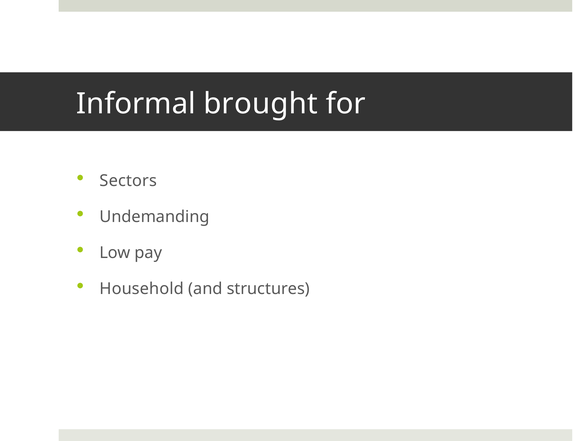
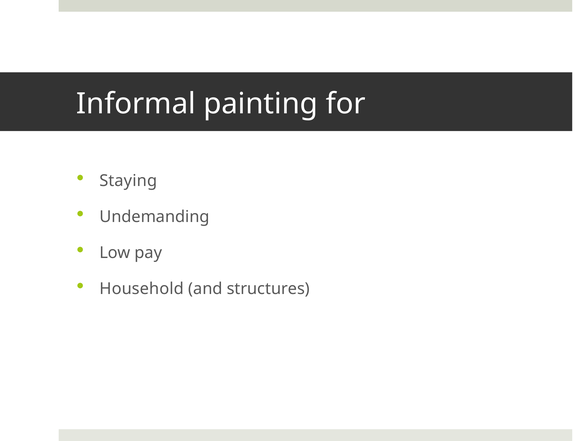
brought: brought -> painting
Sectors: Sectors -> Staying
